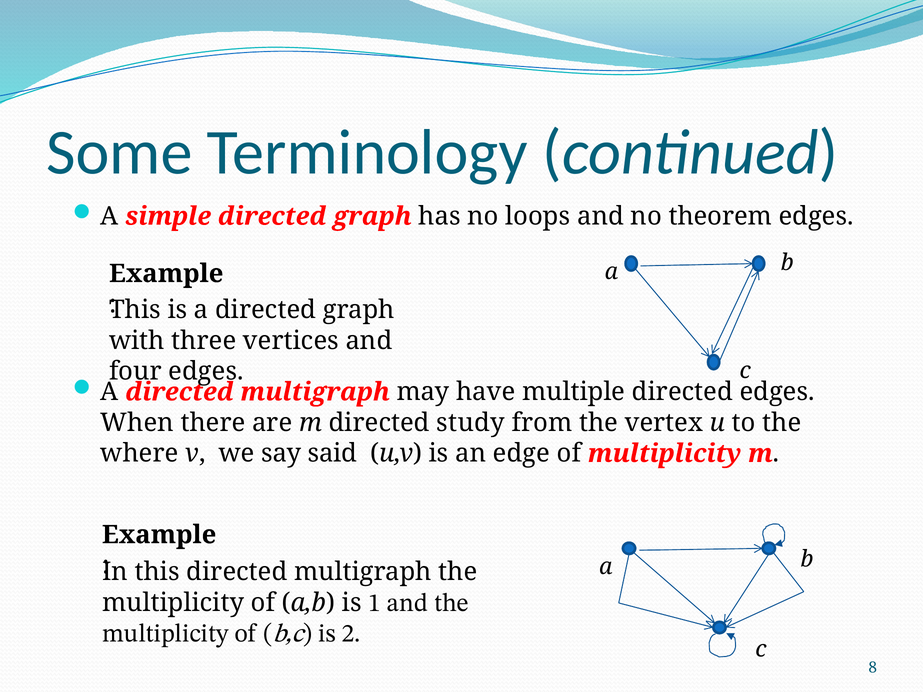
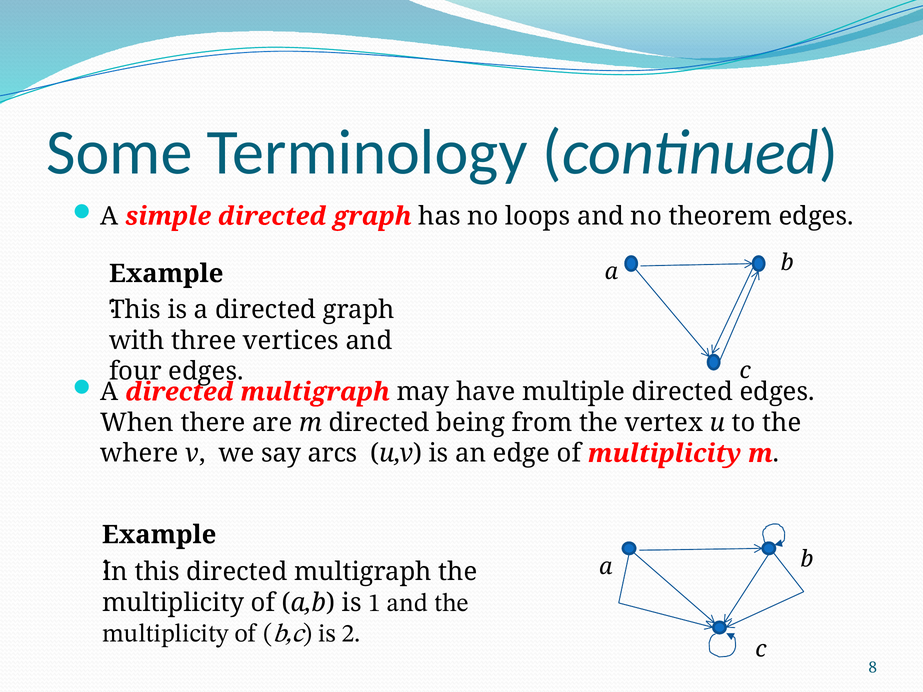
study: study -> being
said: said -> arcs
